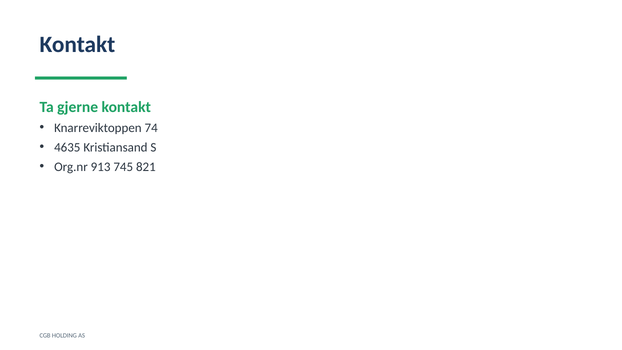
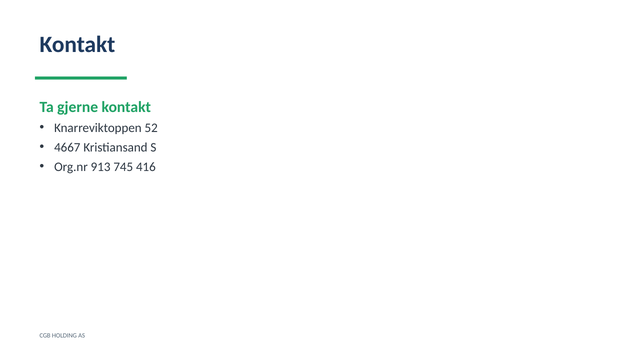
74: 74 -> 52
4635: 4635 -> 4667
821: 821 -> 416
